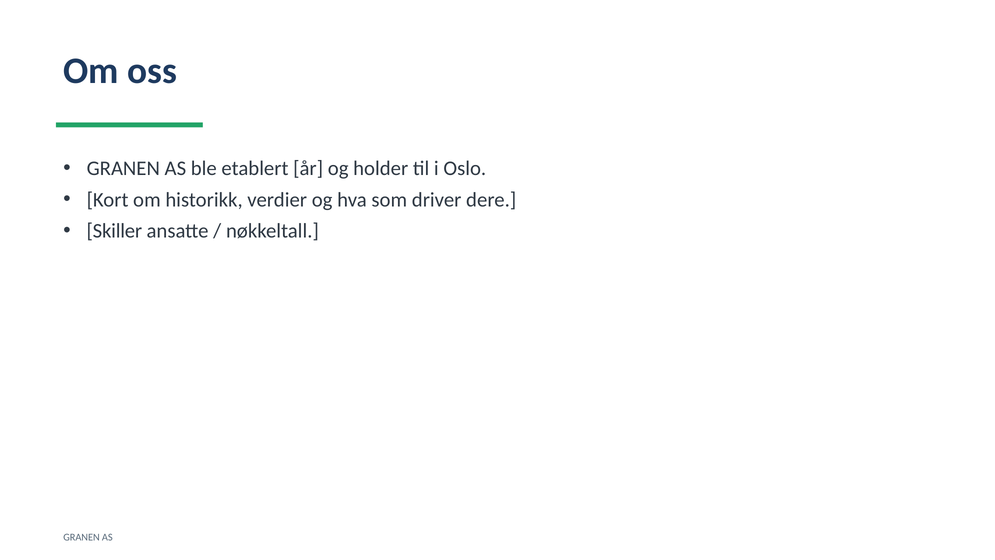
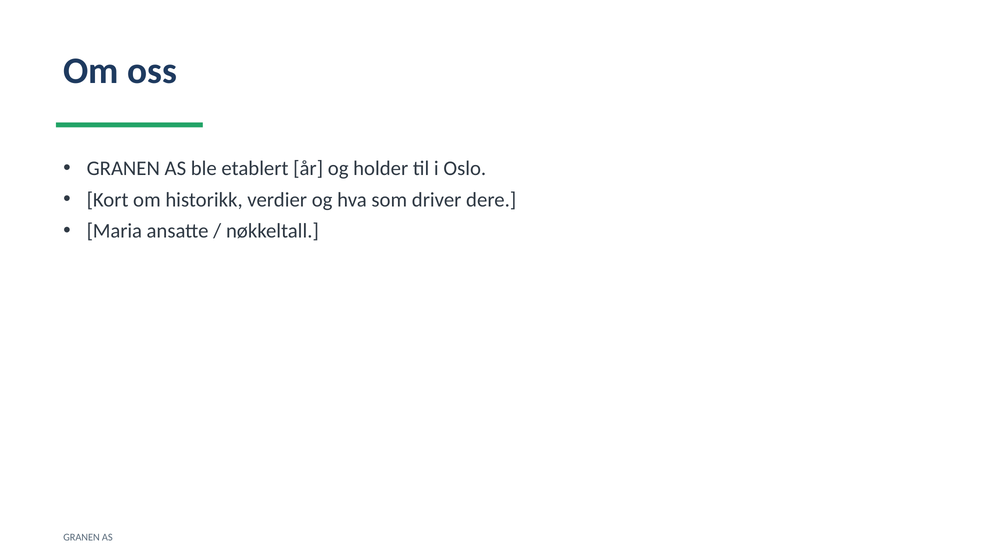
Skiller: Skiller -> Maria
